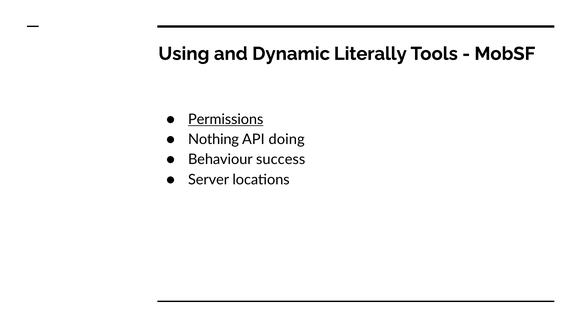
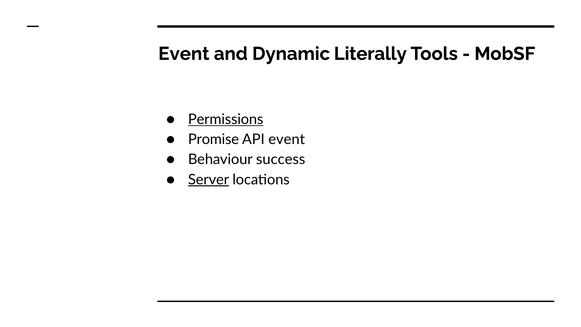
Using at (184, 54): Using -> Event
Nothing: Nothing -> Promise
API doing: doing -> event
Server underline: none -> present
